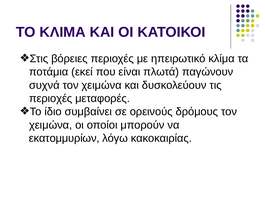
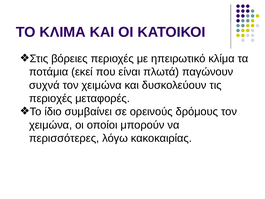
εκατομμυρίων: εκατομμυρίων -> περισσότερες
